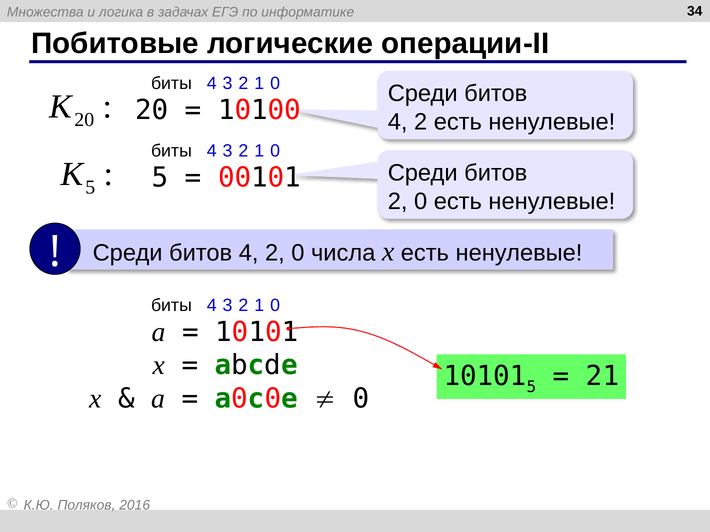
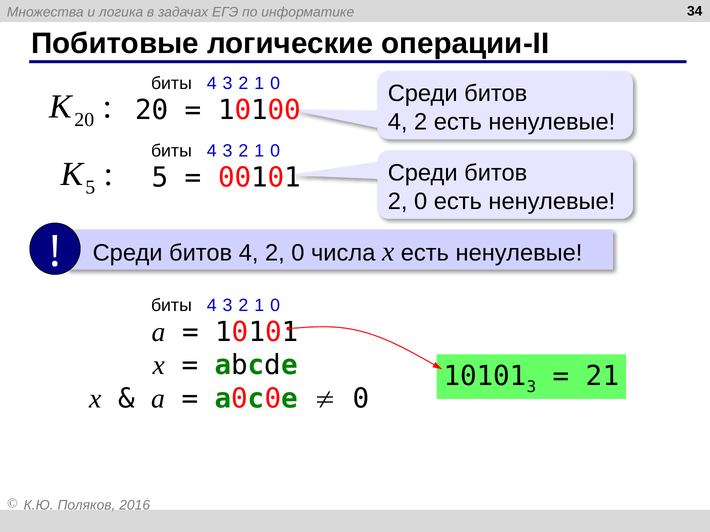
10101 5: 5 -> 3
